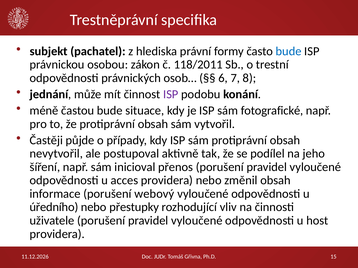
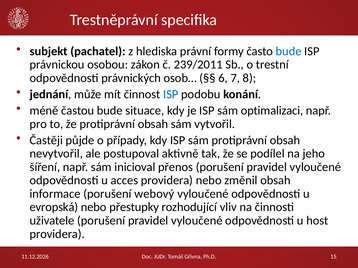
118/2011: 118/2011 -> 239/2011
ISP at (171, 94) colour: purple -> blue
fotografické: fotografické -> optimalizaci
úředního: úředního -> evropská
